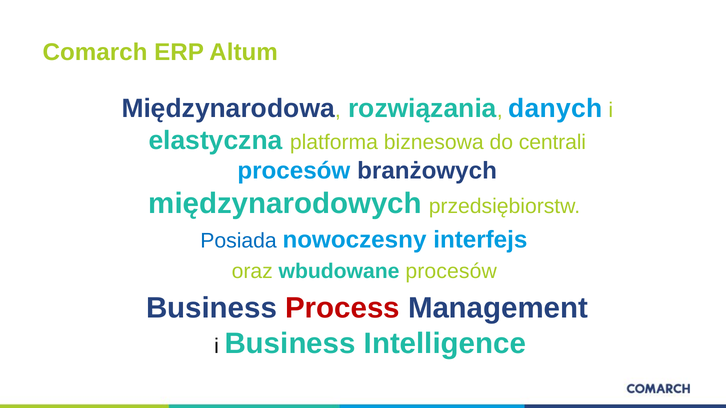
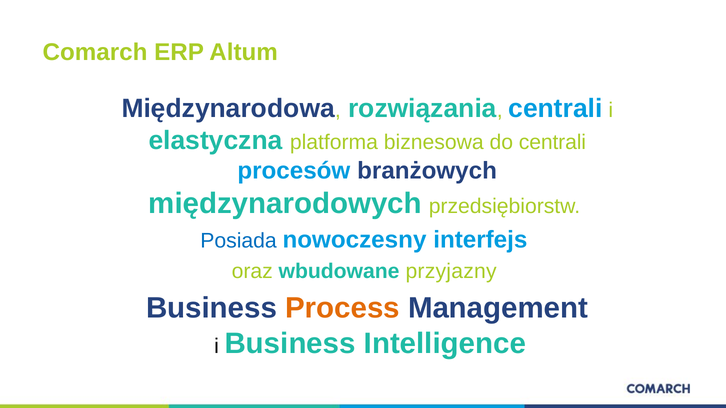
danych at (555, 109): danych -> centrali
wbudowane procesów: procesów -> przyjazny
Process colour: red -> orange
